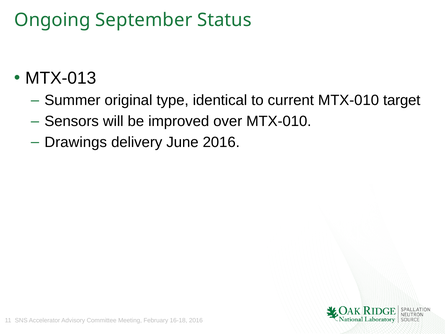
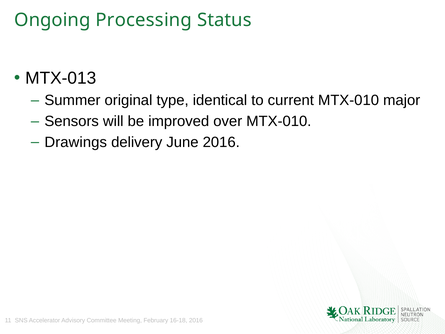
September: September -> Processing
target: target -> major
